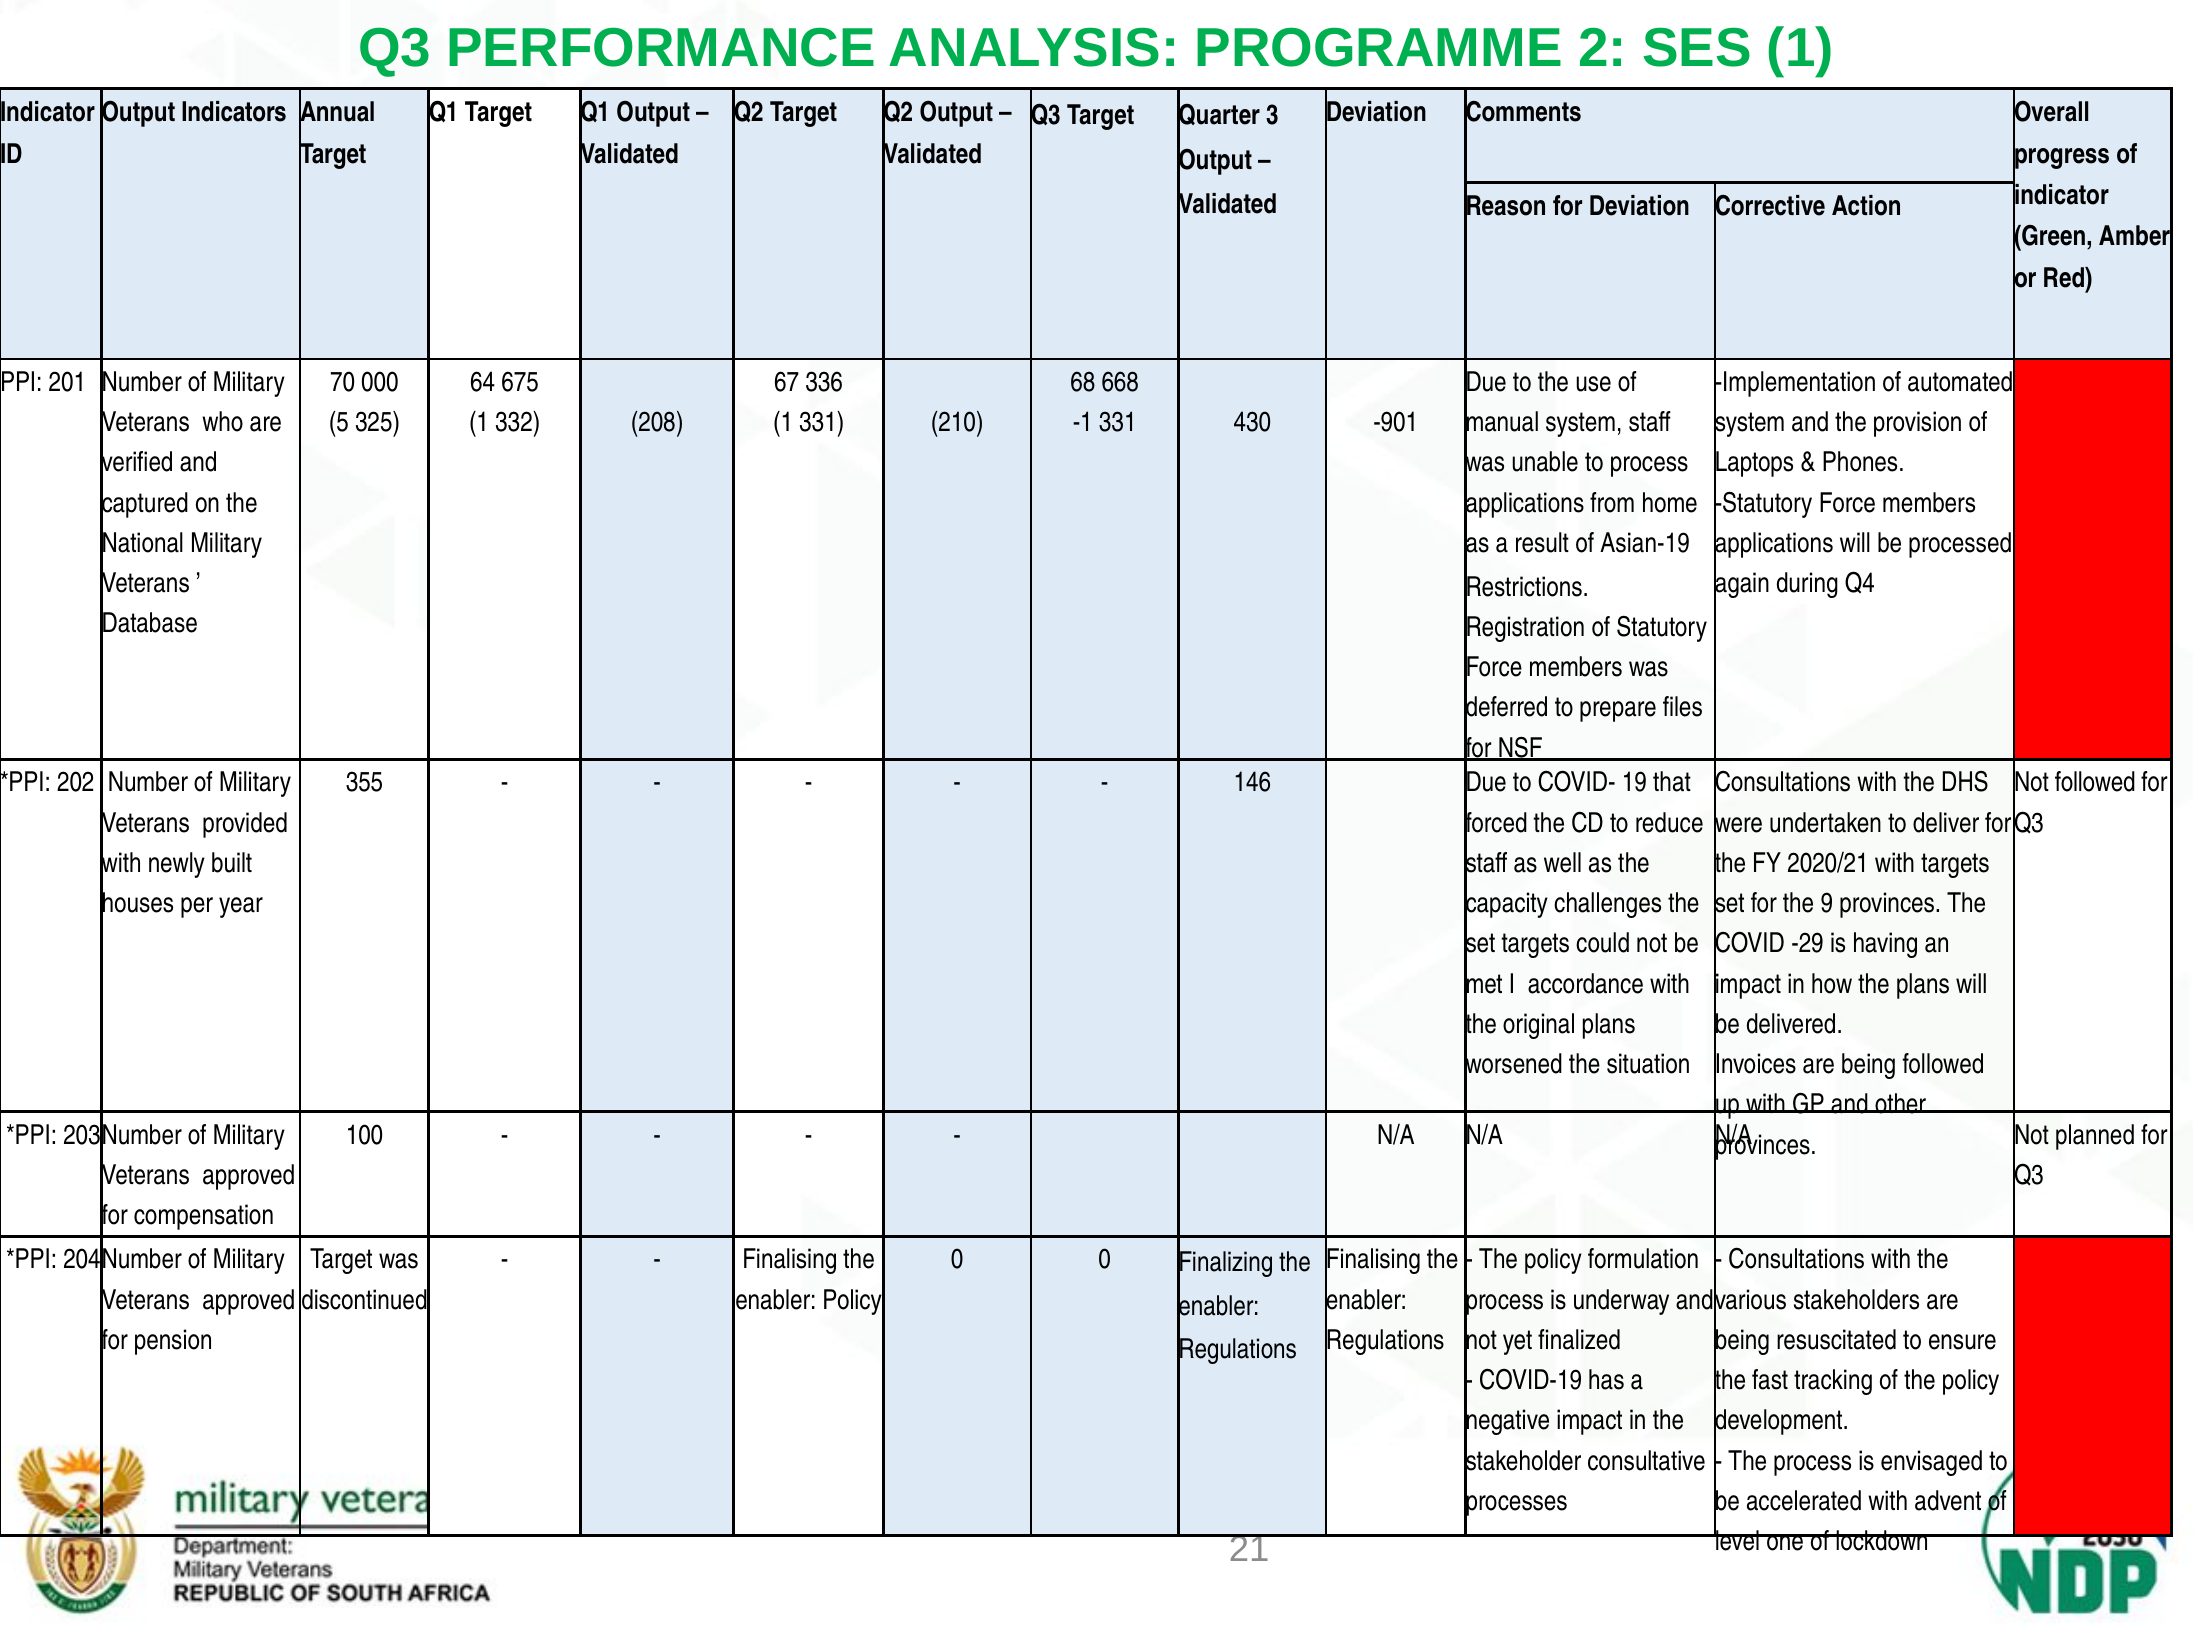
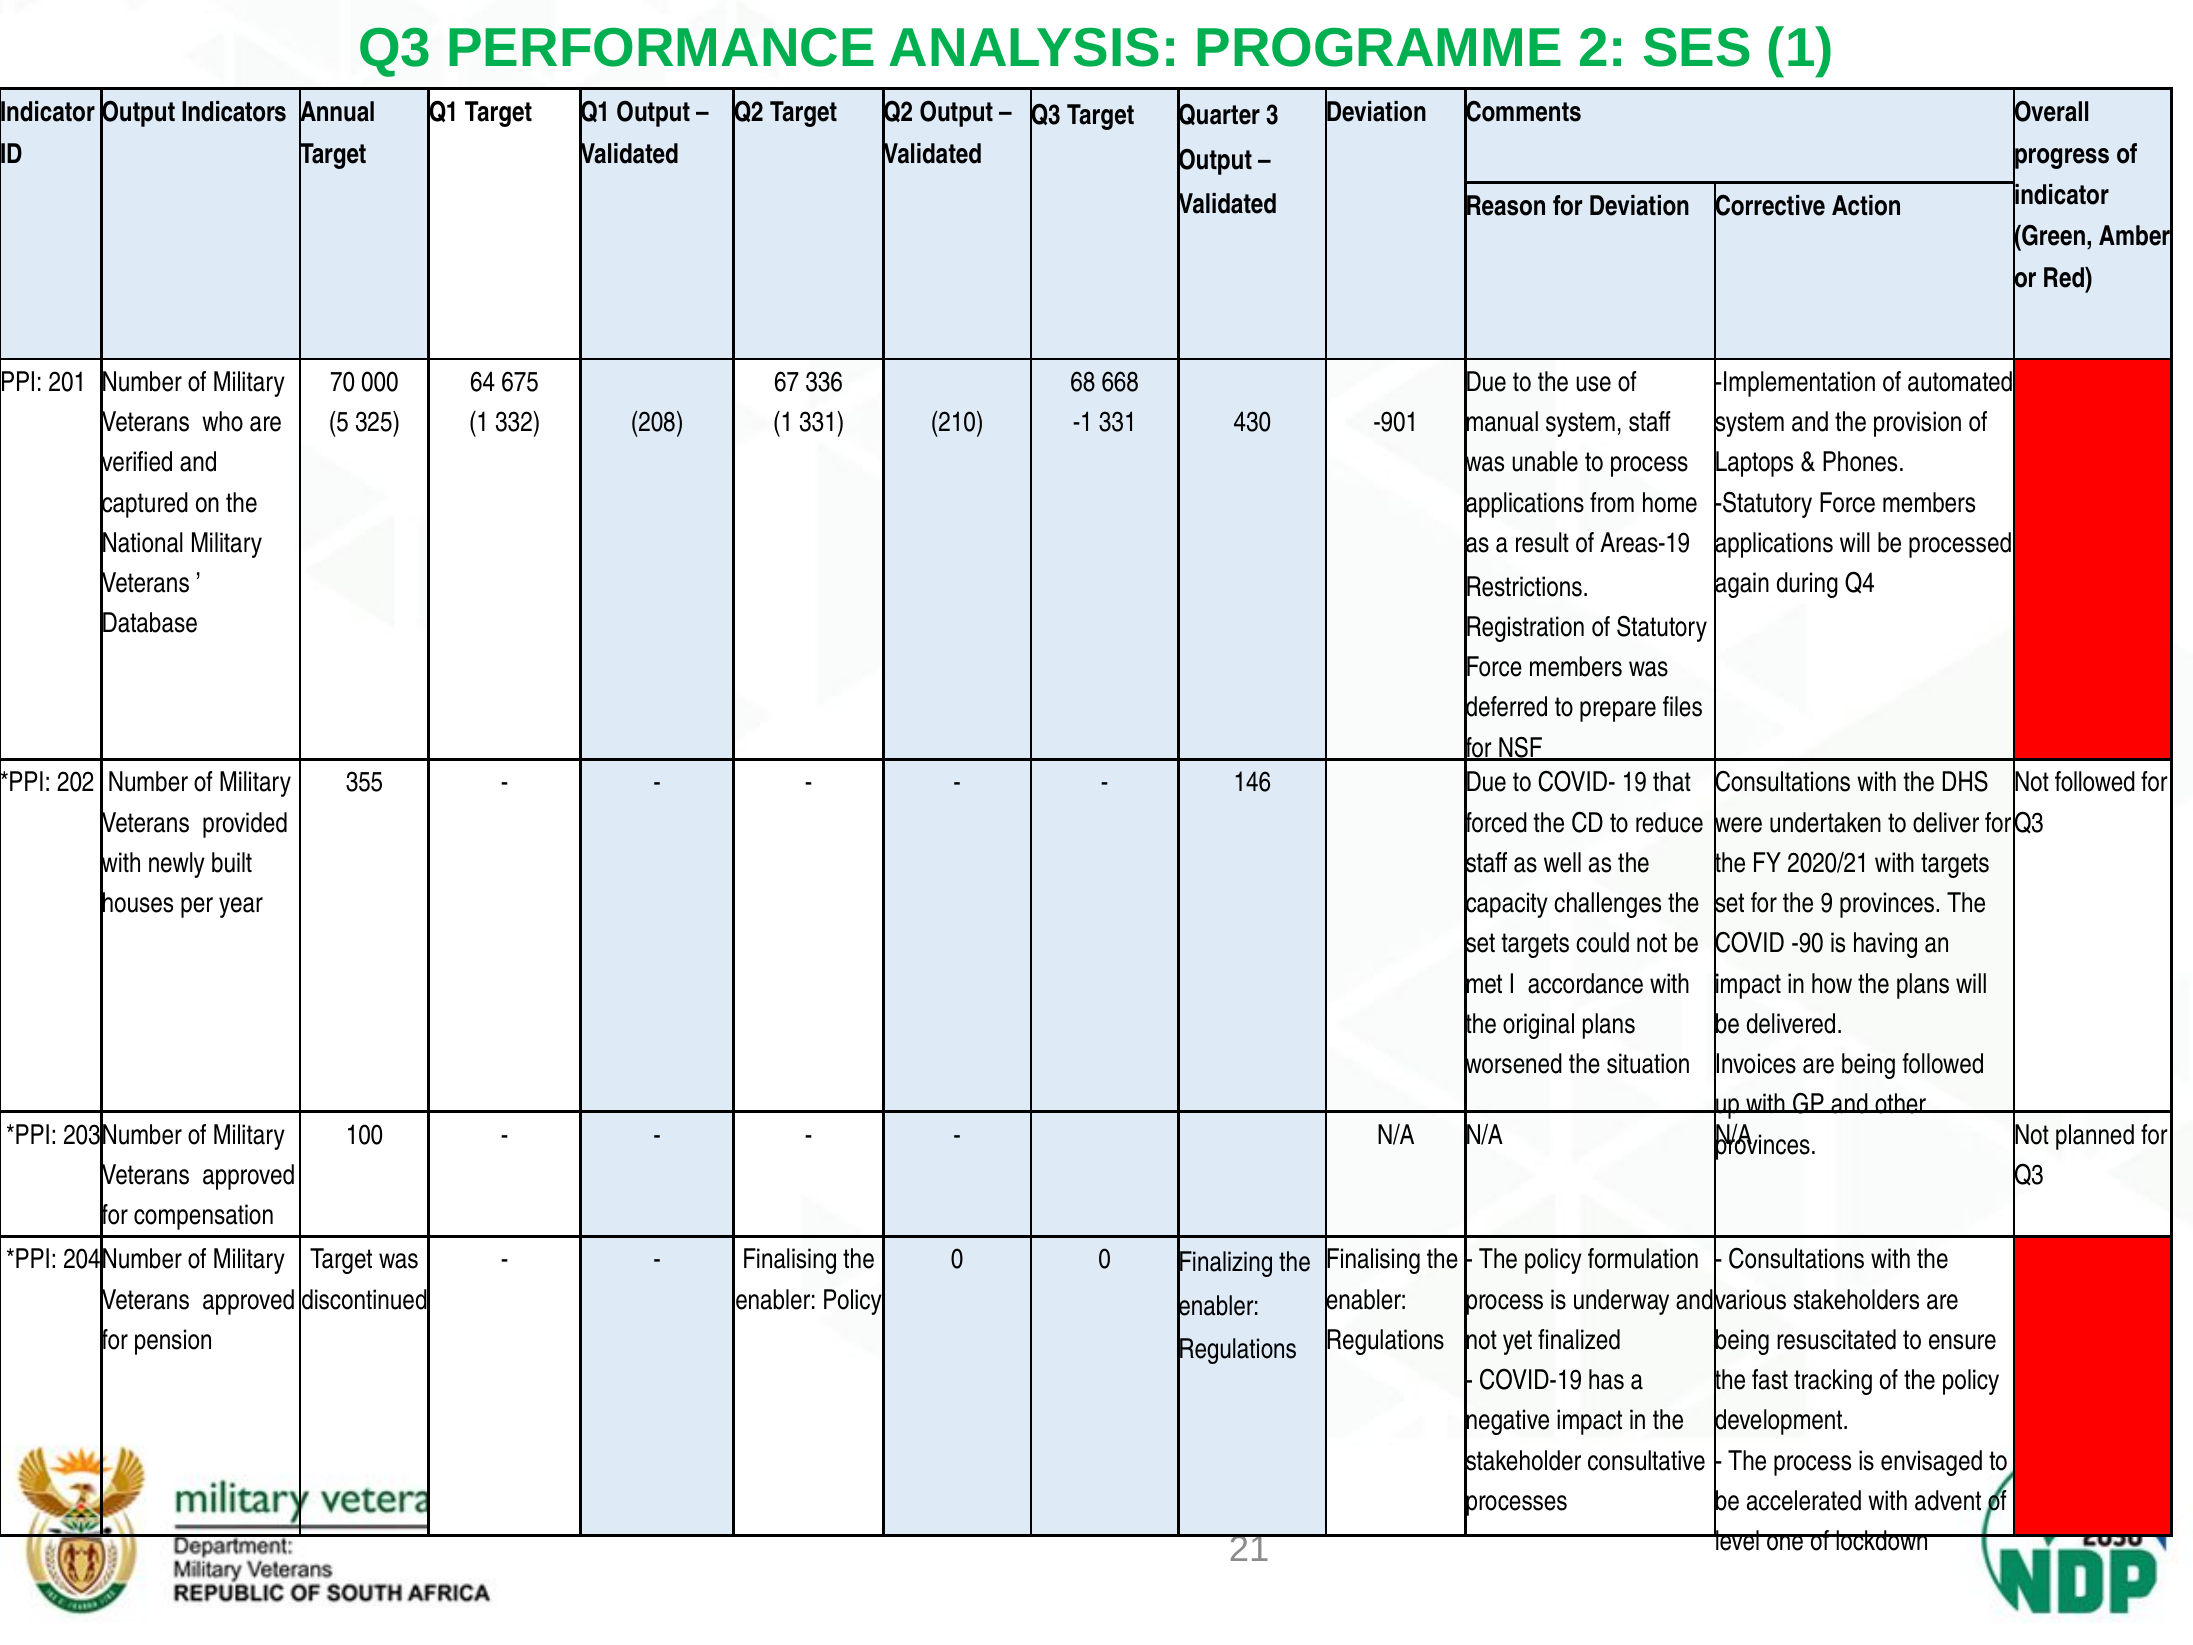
Asian-19: Asian-19 -> Areas-19
-29: -29 -> -90
